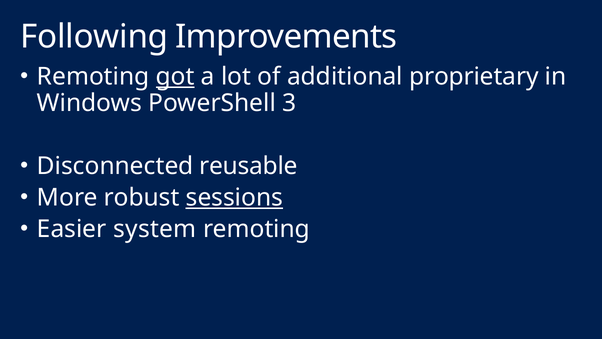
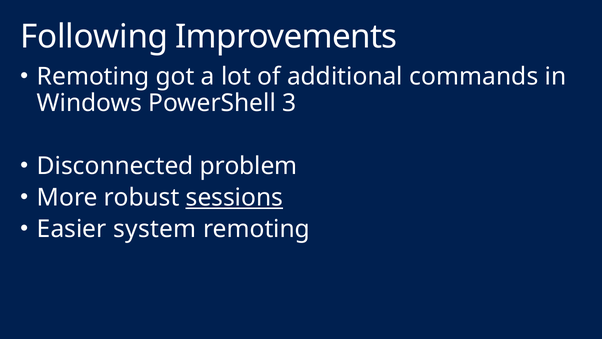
got underline: present -> none
proprietary: proprietary -> commands
reusable: reusable -> problem
